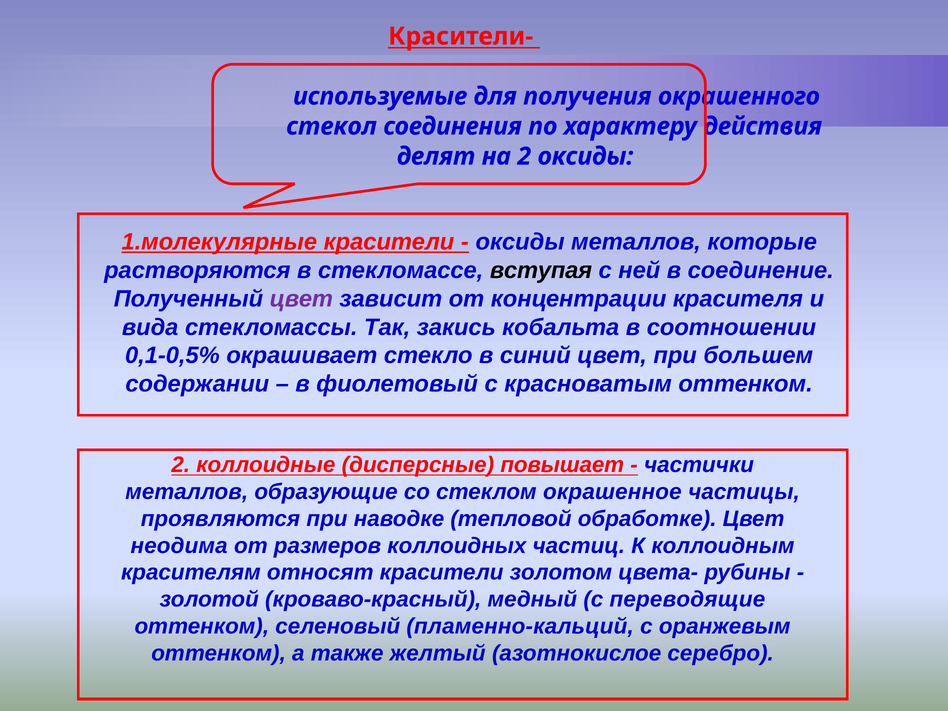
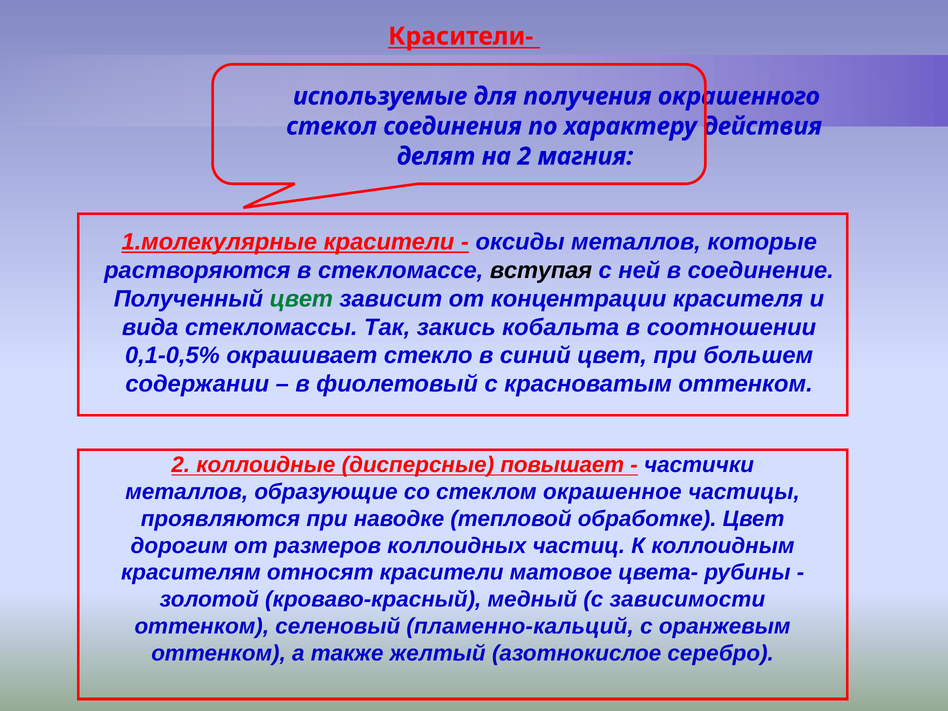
2 оксиды: оксиды -> магния
цвет at (301, 299) colour: purple -> green
неодима: неодима -> дорогим
золотом: золотом -> матовое
переводящие: переводящие -> зависимости
